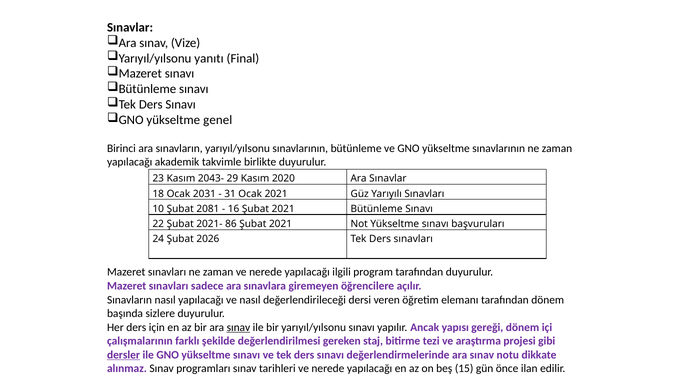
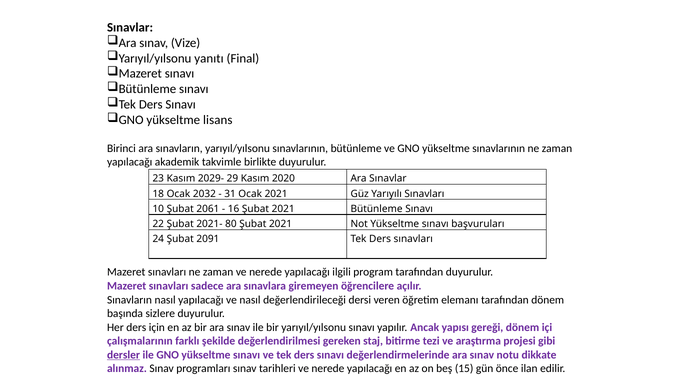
genel: genel -> lisans
2043-: 2043- -> 2029-
2031: 2031 -> 2032
2081: 2081 -> 2061
86: 86 -> 80
2026: 2026 -> 2091
sınav at (238, 327) underline: present -> none
